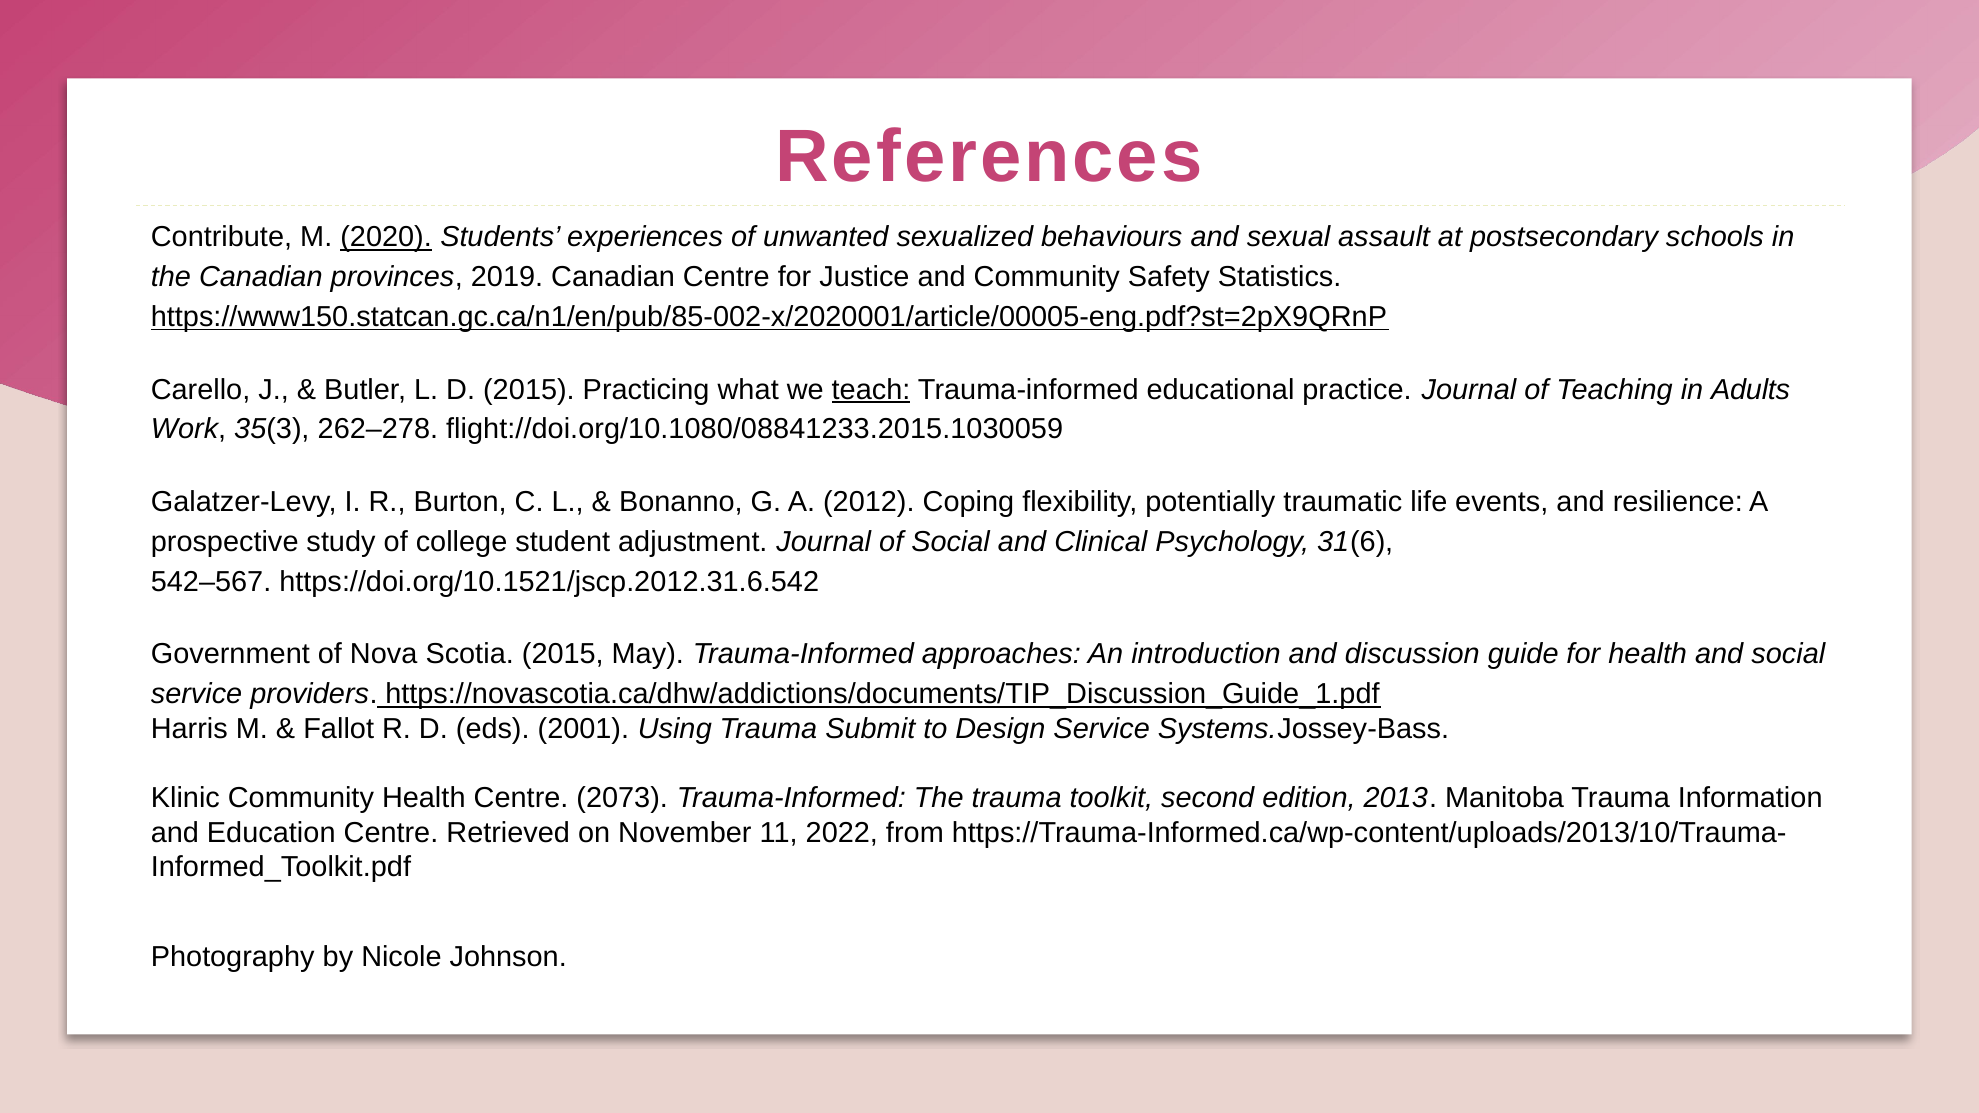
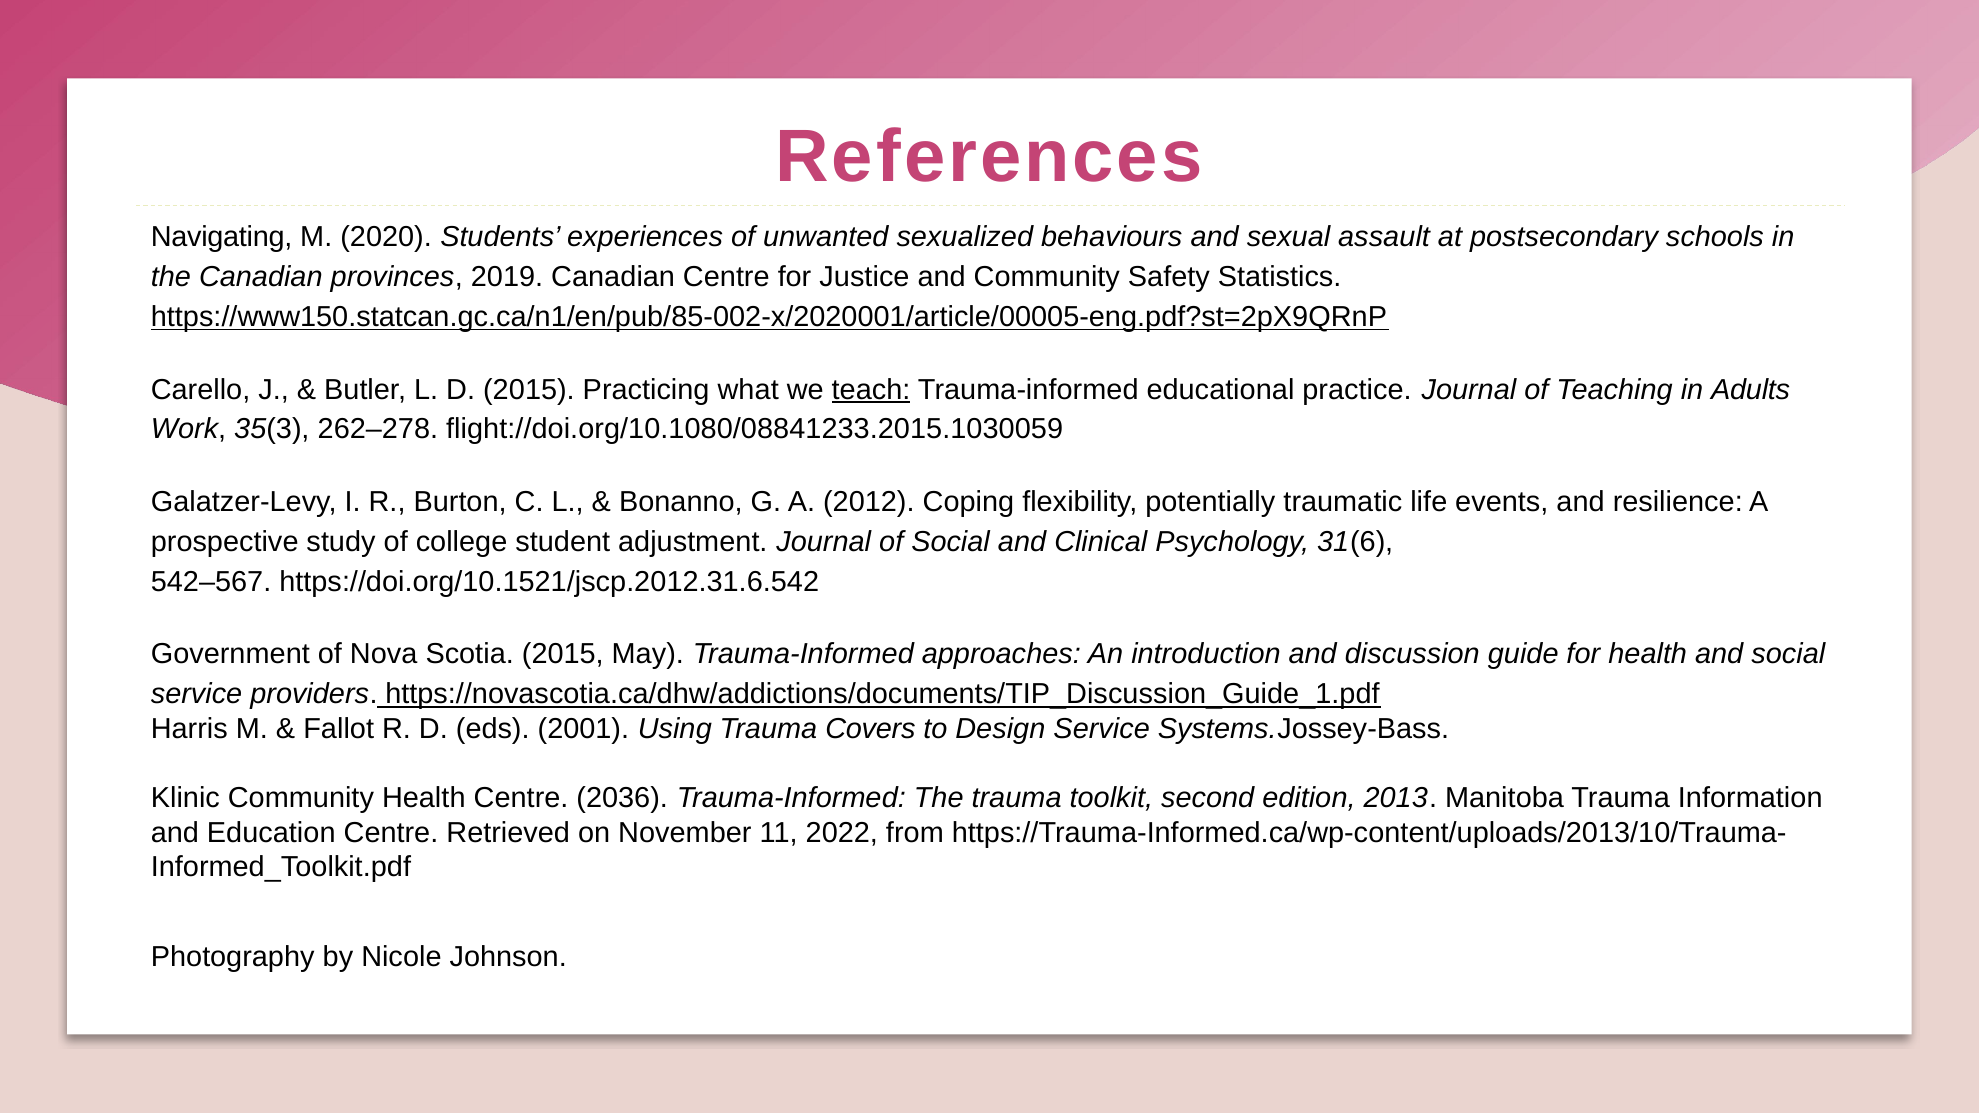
Contribute: Contribute -> Navigating
2020 underline: present -> none
Submit: Submit -> Covers
2073: 2073 -> 2036
